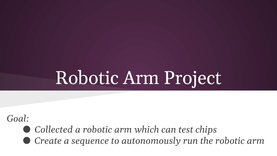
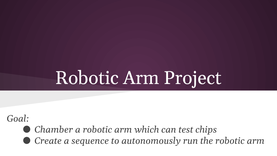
Collected: Collected -> Chamber
